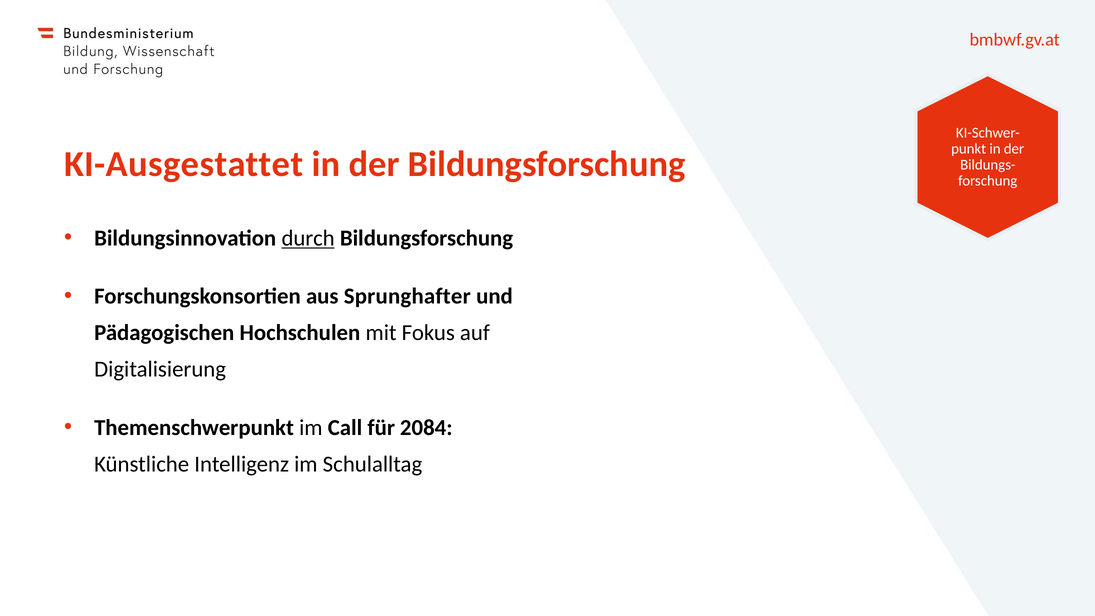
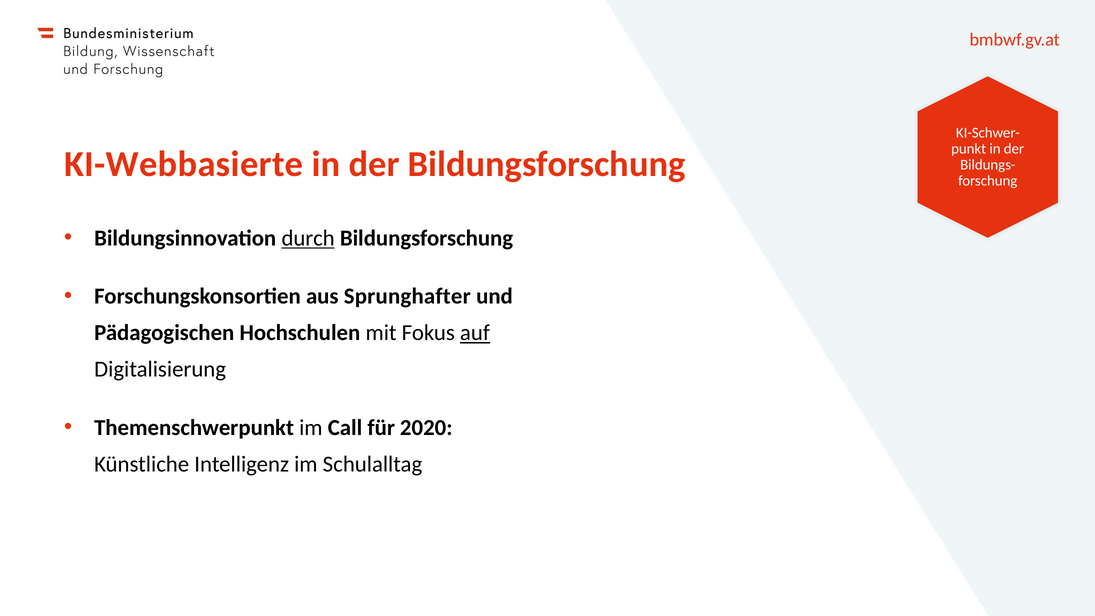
KI-Ausgestattet: KI-Ausgestattet -> KI-Webbasierte
auf underline: none -> present
2084: 2084 -> 2020
